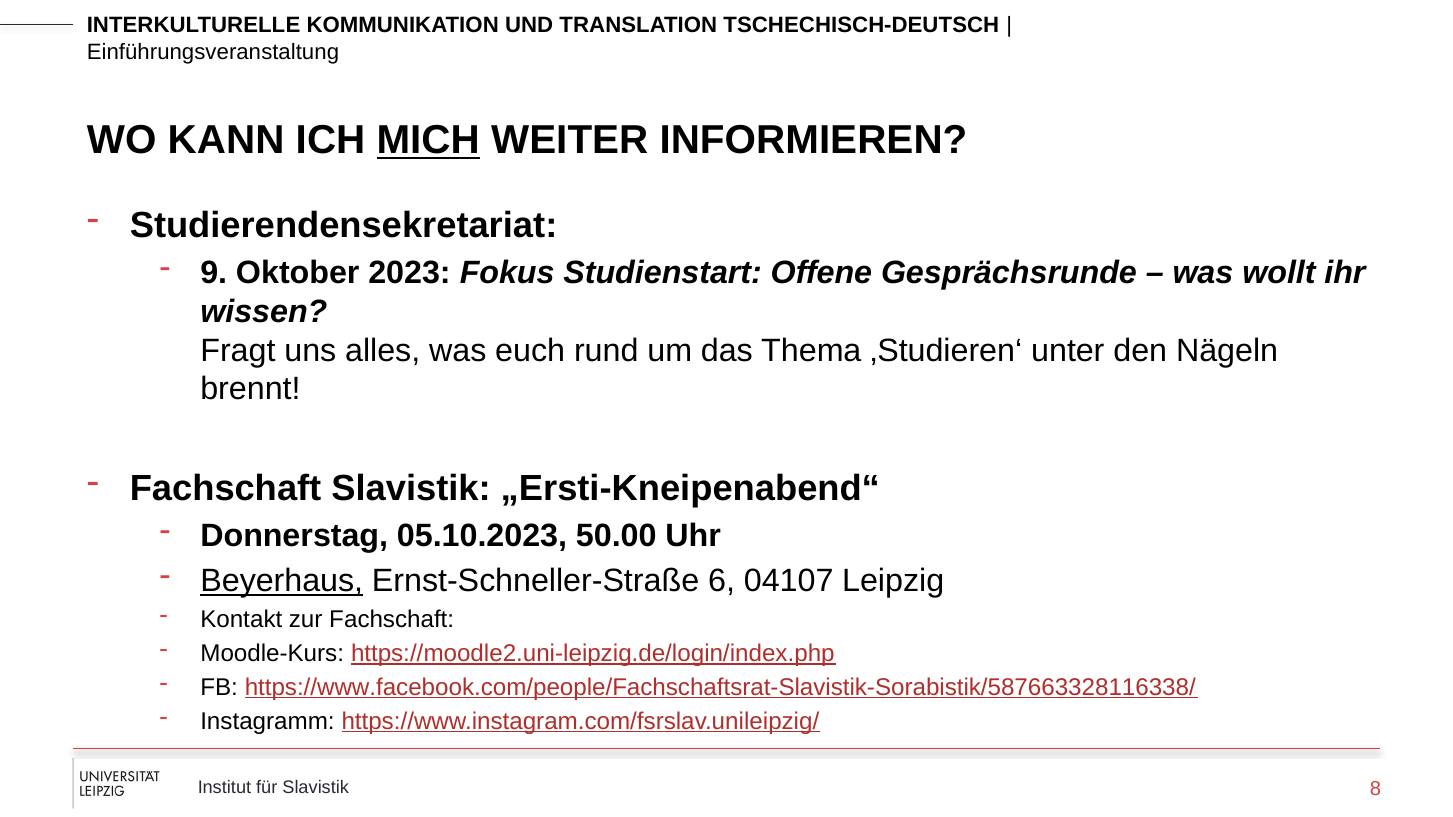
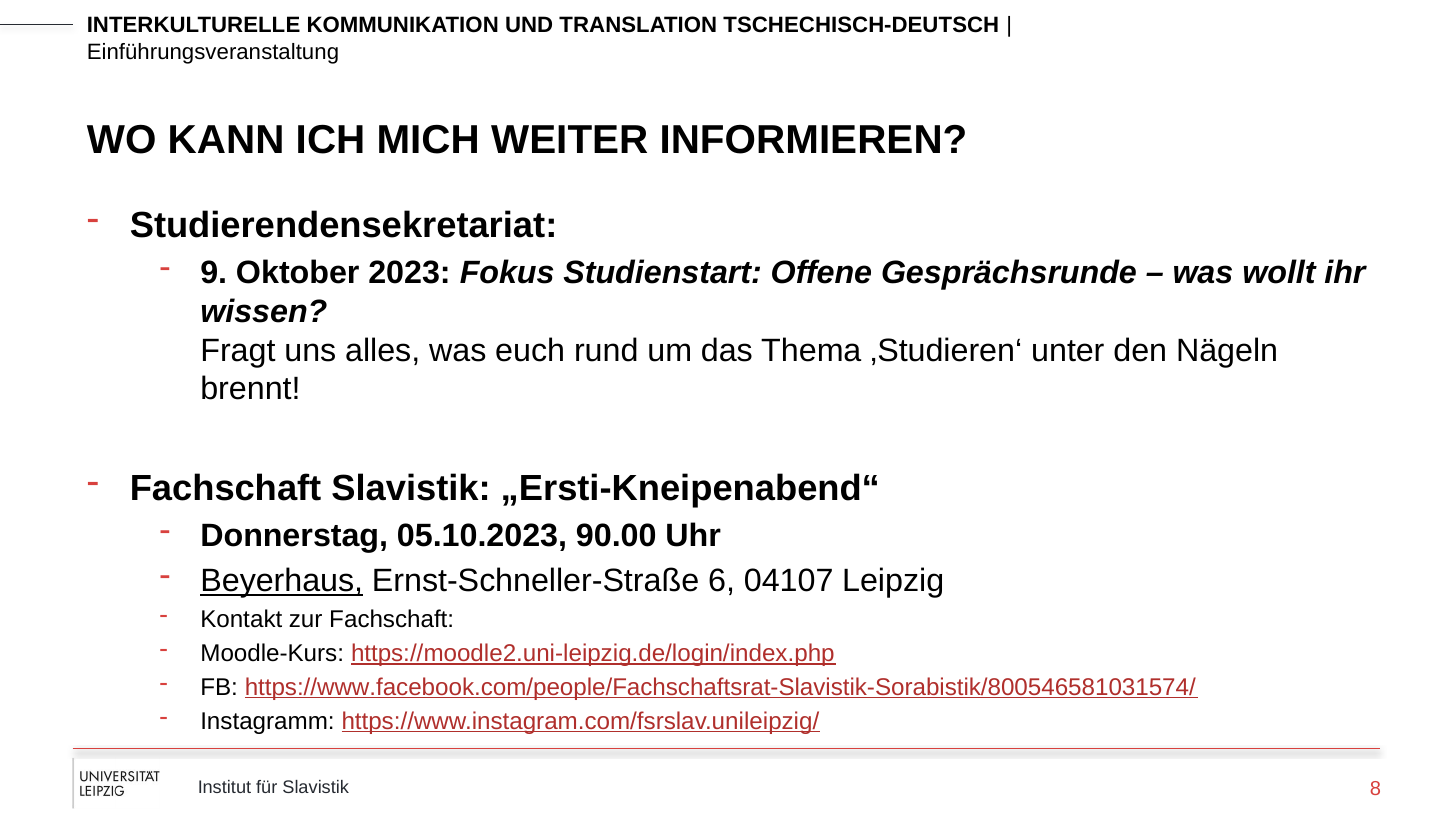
MICH underline: present -> none
50.00: 50.00 -> 90.00
https://www.facebook.com/people/Fachschaftsrat-Slavistik-Sorabistik/587663328116338/: https://www.facebook.com/people/Fachschaftsrat-Slavistik-Sorabistik/587663328116338/ -> https://www.facebook.com/people/Fachschaftsrat-Slavistik-Sorabistik/800546581031574/
